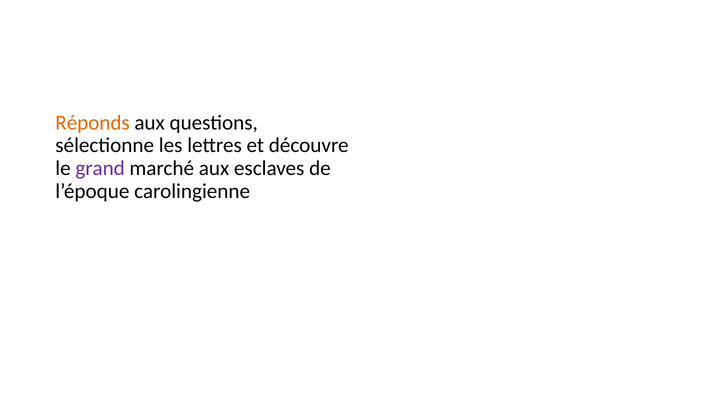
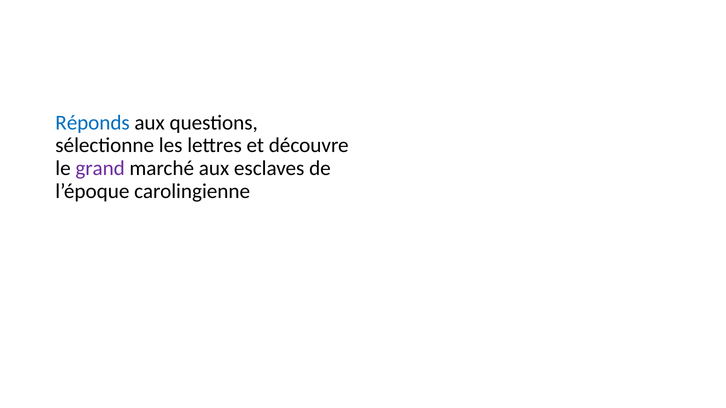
Réponds colour: orange -> blue
